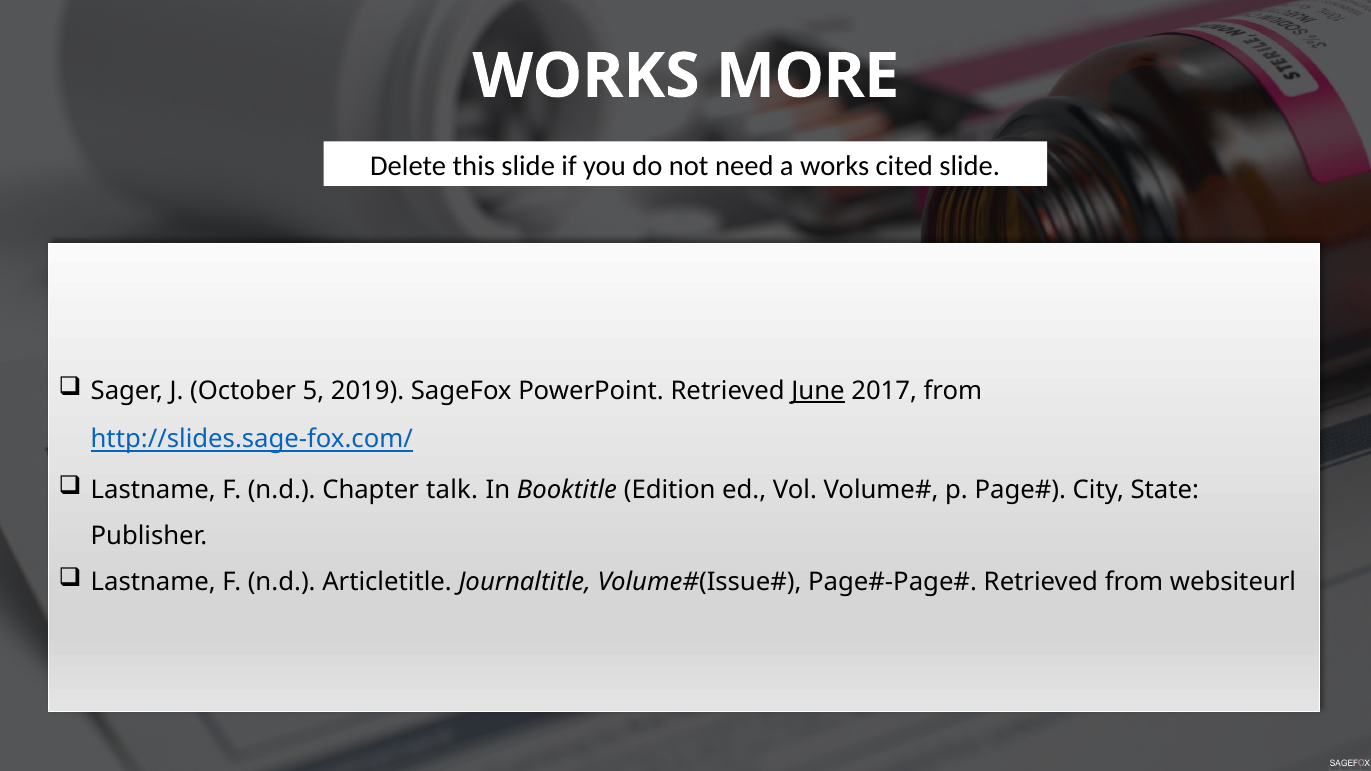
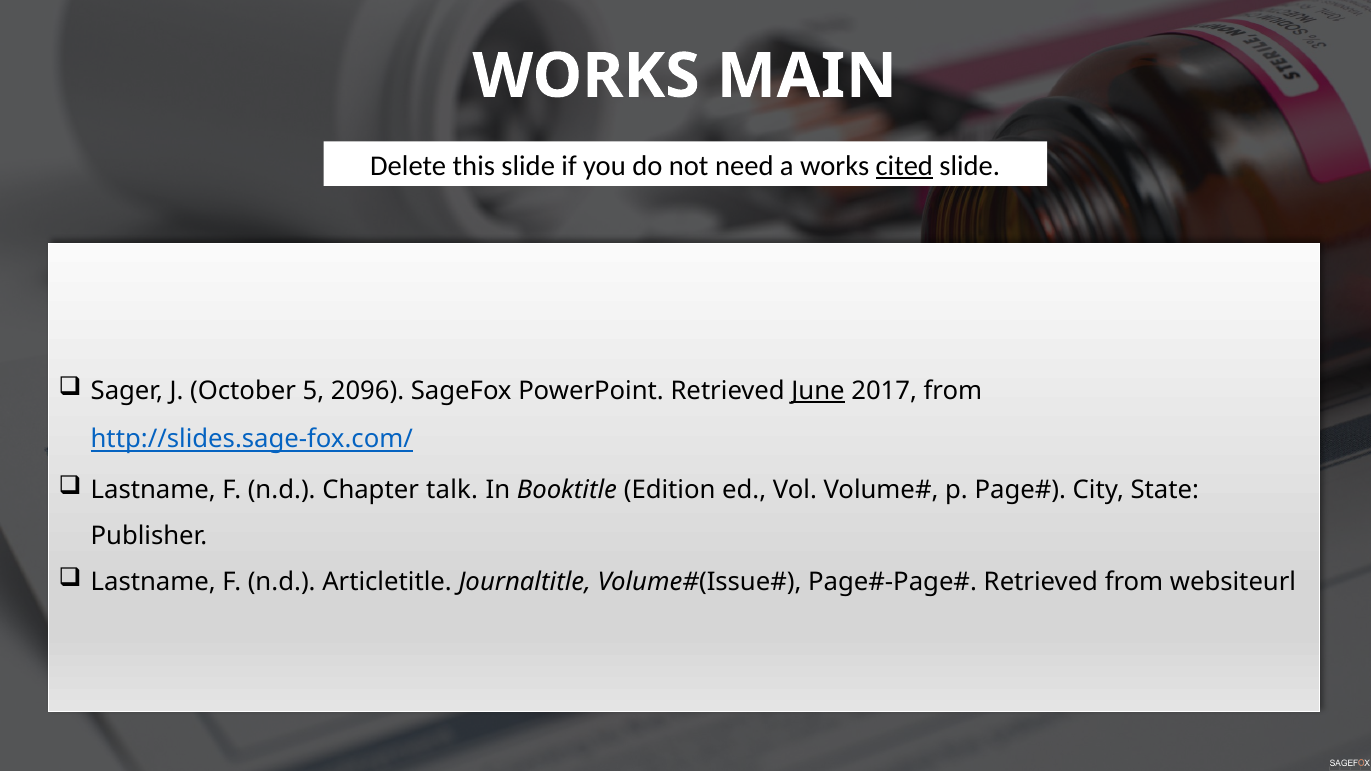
MORE: MORE -> MAIN
cited underline: none -> present
2019: 2019 -> 2096
